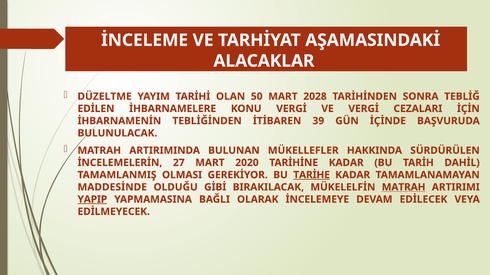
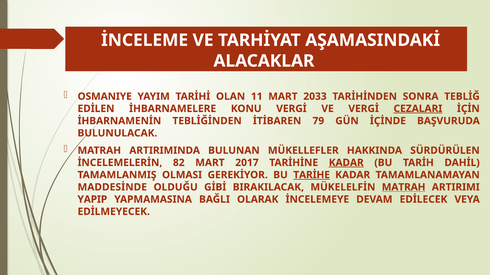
DÜZELTME: DÜZELTME -> OSMANIYE
50: 50 -> 11
2028: 2028 -> 2033
CEZALARI underline: none -> present
39: 39 -> 79
27: 27 -> 82
2020: 2020 -> 2017
KADAR at (346, 163) underline: none -> present
YAPIP underline: present -> none
